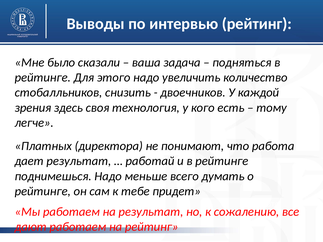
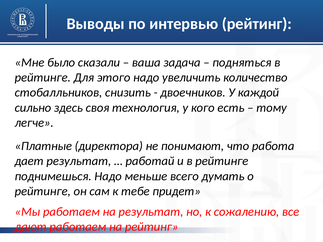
зрения: зрения -> сильно
Платных: Платных -> Платные
